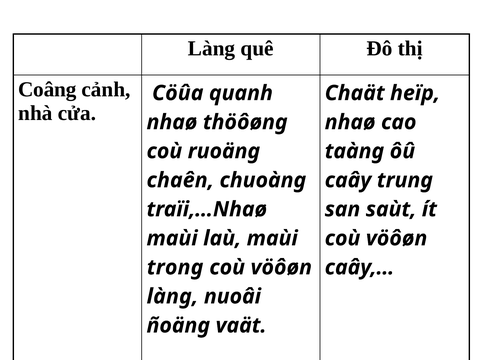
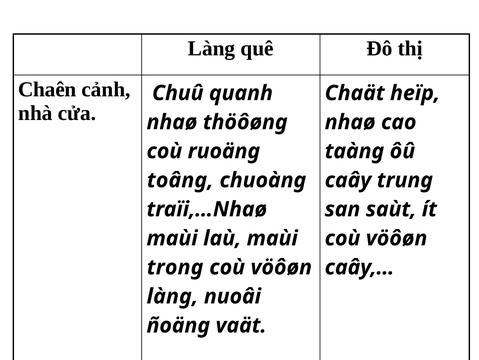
Coâng: Coâng -> Chaên
Cöûa: Cöûa -> Chuû
chaên: chaên -> toâng
